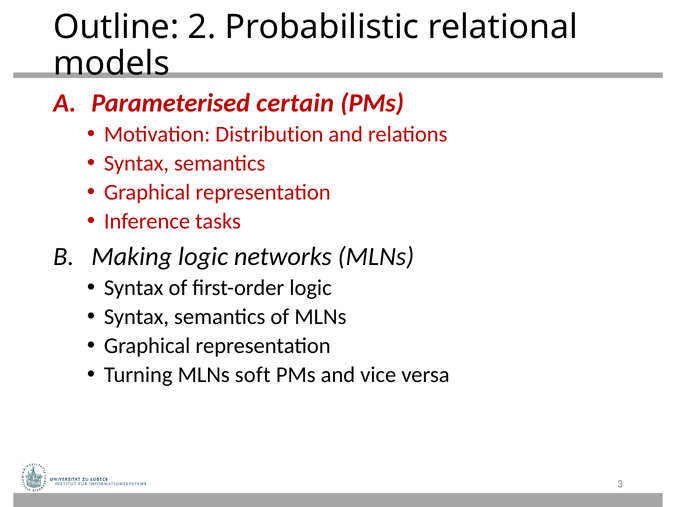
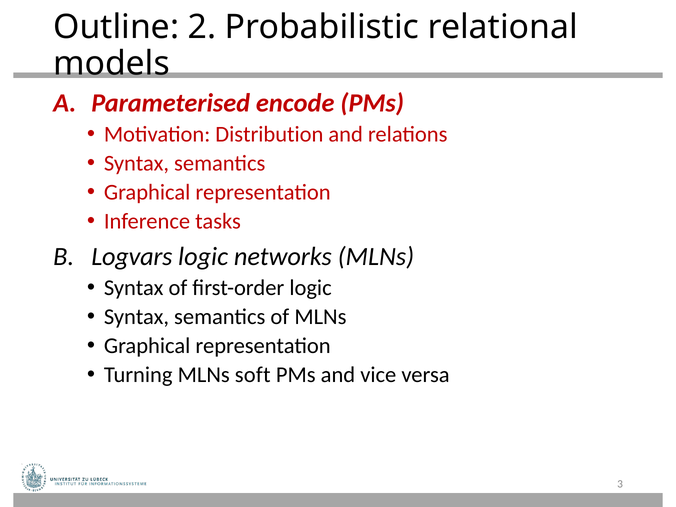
certain: certain -> encode
Making: Making -> Logvars
